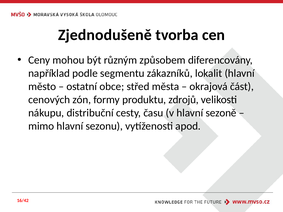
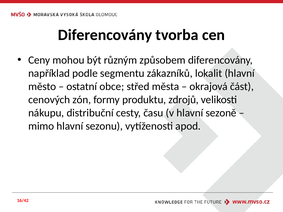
Zjednodušeně at (105, 35): Zjednodušeně -> Diferencovány
